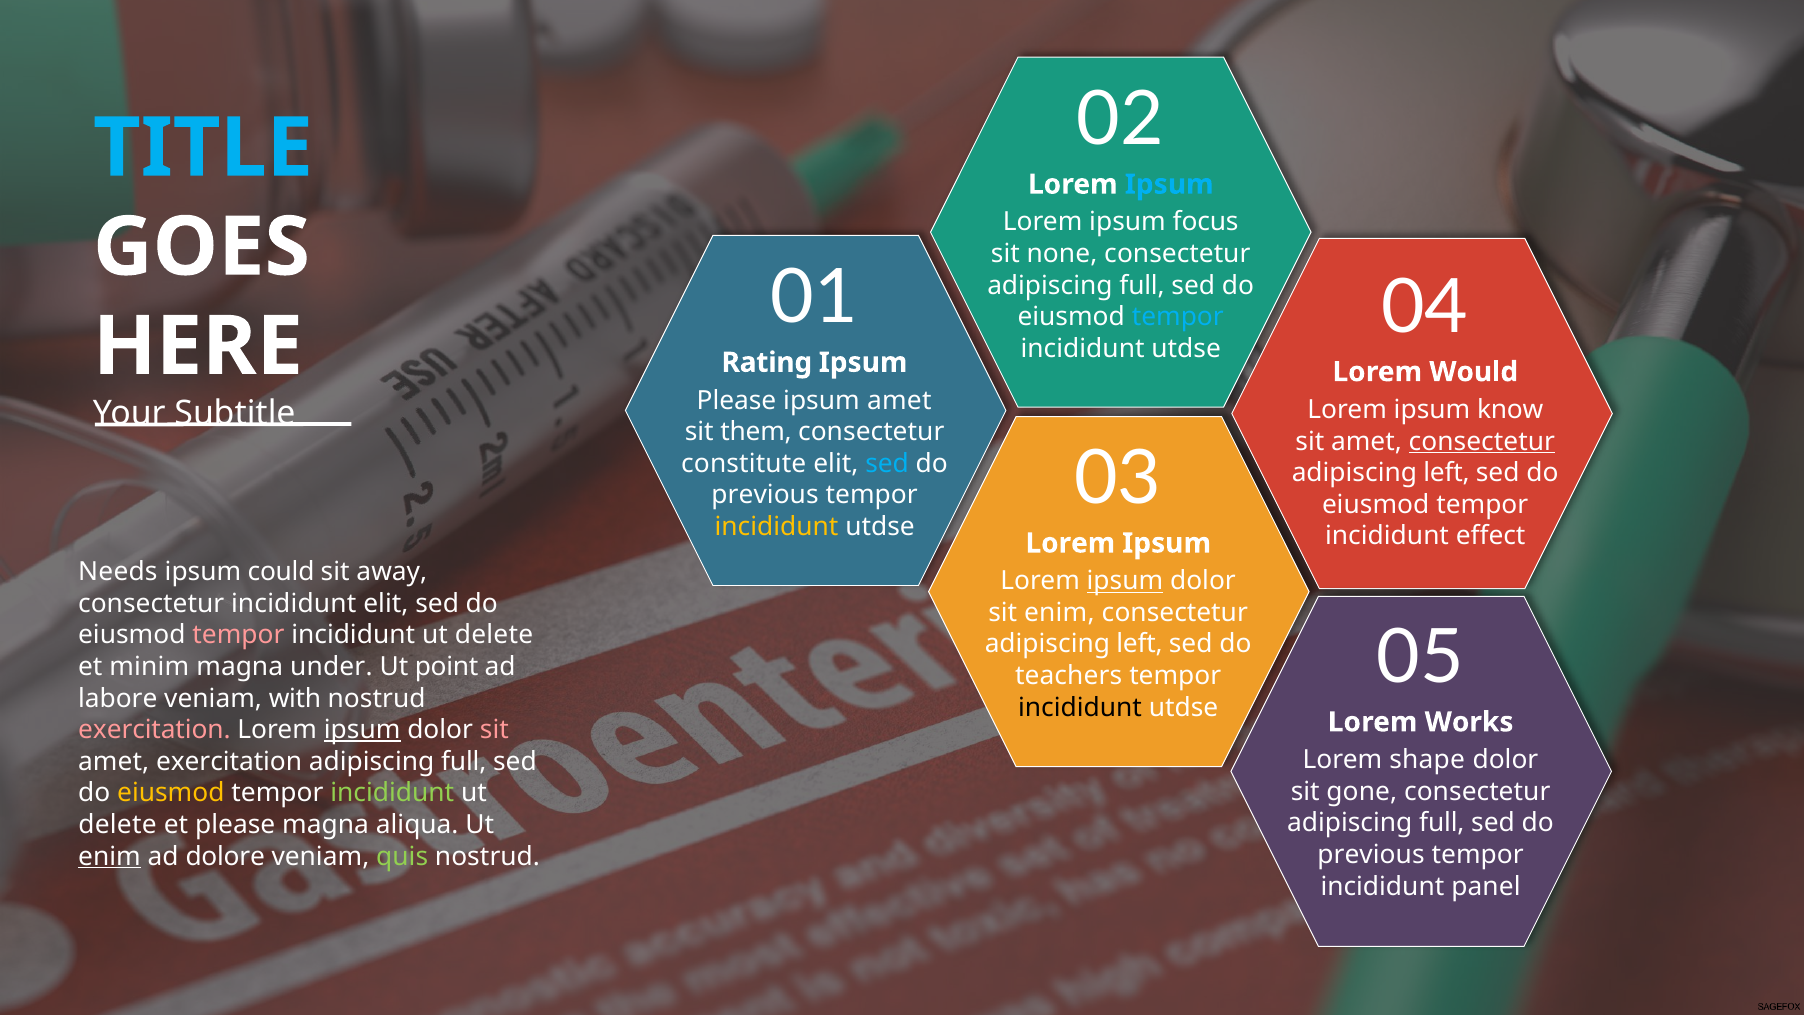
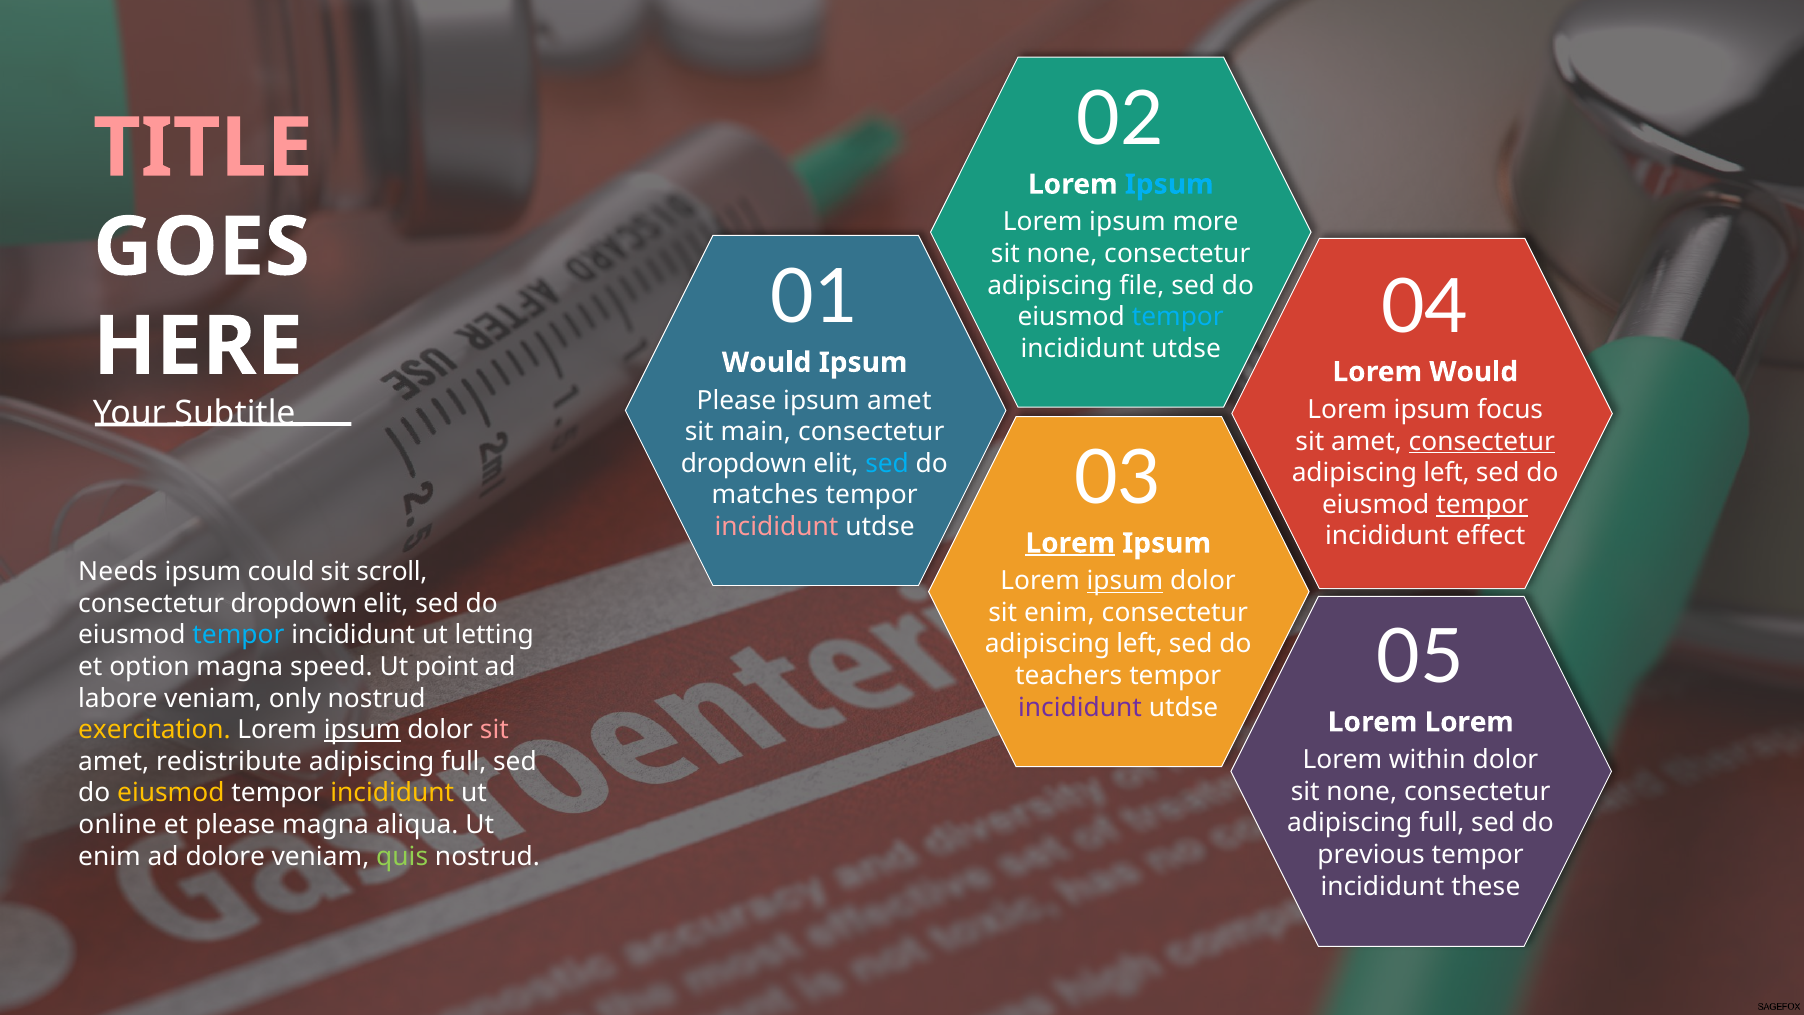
TITLE colour: light blue -> pink
focus: focus -> more
full at (1142, 285): full -> file
Rating at (767, 362): Rating -> Would
know: know -> focus
them: them -> main
constitute at (744, 463): constitute -> dropdown
previous at (765, 495): previous -> matches
tempor at (1482, 504) underline: none -> present
incididunt at (776, 527) colour: yellow -> pink
Lorem at (1070, 543) underline: none -> present
away: away -> scroll
incididunt at (294, 603): incididunt -> dropdown
tempor at (238, 635) colour: pink -> light blue
delete at (494, 635): delete -> letting
minim: minim -> option
under: under -> speed
with: with -> only
incididunt at (1080, 707) colour: black -> purple
Works at (1469, 722): Works -> Lorem
exercitation at (154, 730) colour: pink -> yellow
shape: shape -> within
amet exercitation: exercitation -> redistribute
gone at (1362, 791): gone -> none
incididunt at (392, 793) colour: light green -> yellow
delete at (118, 825): delete -> online
enim at (109, 856) underline: present -> none
panel: panel -> these
